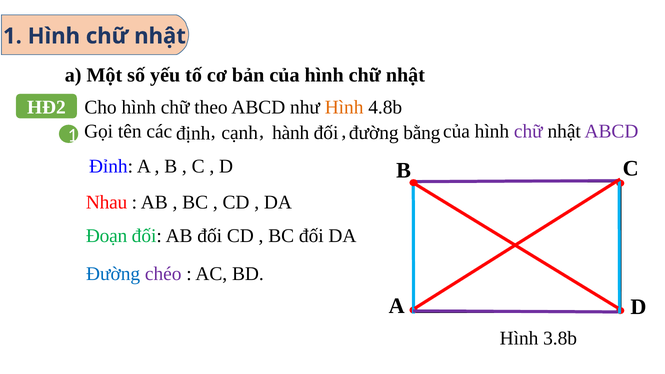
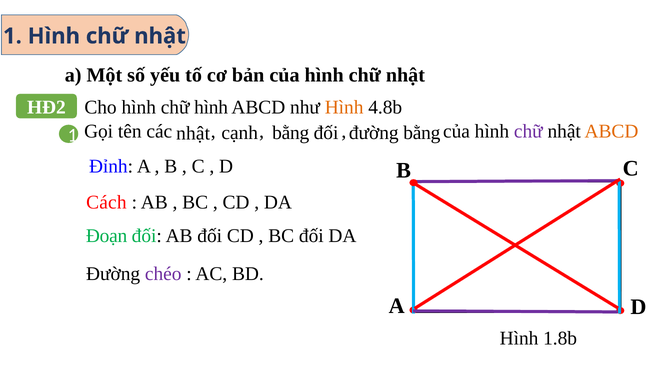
chữ theo: theo -> hình
ABCD at (611, 131) colour: purple -> orange
hành at (291, 133): hành -> bằng
1 định: định -> nhật
Nhau: Nhau -> Cách
Đường at (113, 274) colour: blue -> black
3.8b: 3.8b -> 1.8b
